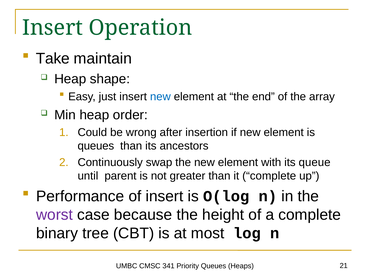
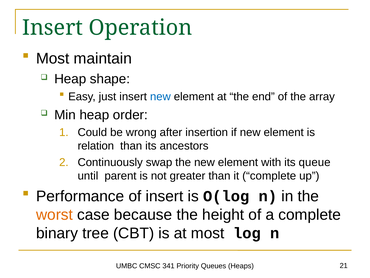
Take at (53, 58): Take -> Most
queues at (96, 146): queues -> relation
worst colour: purple -> orange
